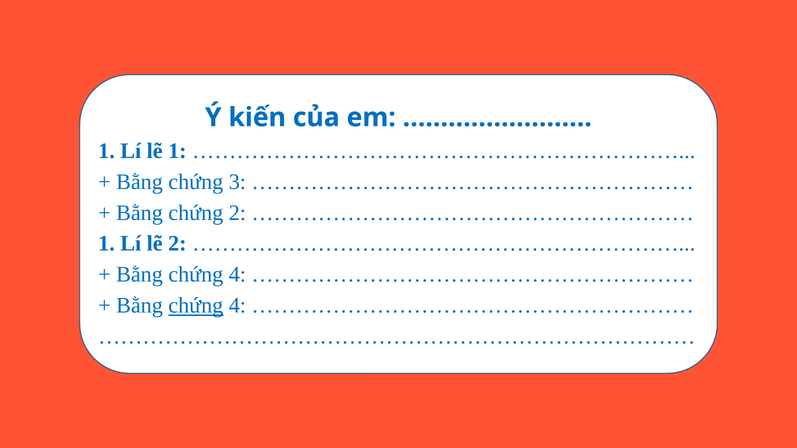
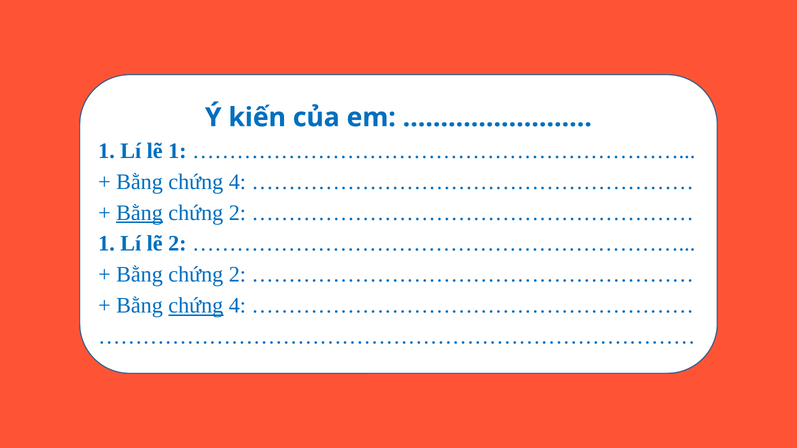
3 at (237, 182): 3 -> 4
Bằng at (140, 213) underline: none -> present
4 at (237, 275): 4 -> 2
